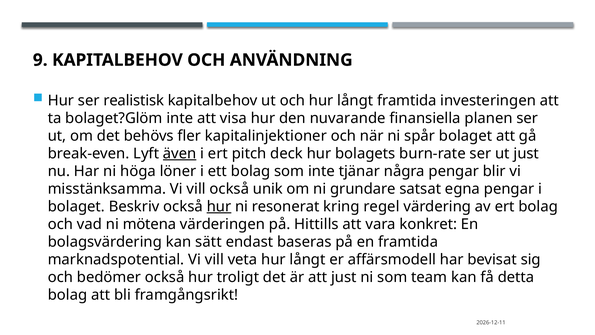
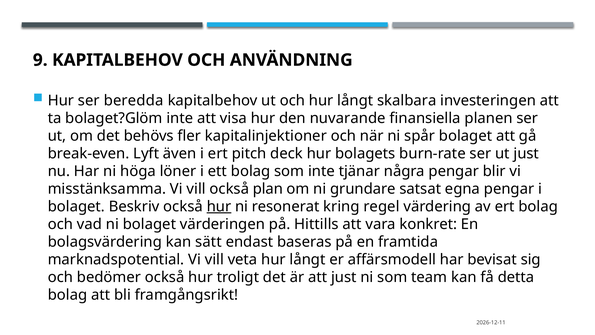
realistisk: realistisk -> beredda
långt framtida: framtida -> skalbara
även underline: present -> none
unik: unik -> plan
ni mötena: mötena -> bolaget
